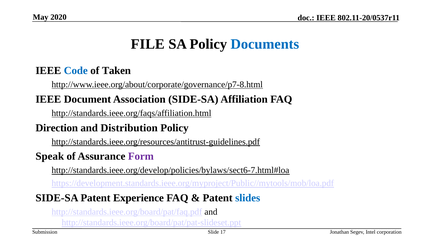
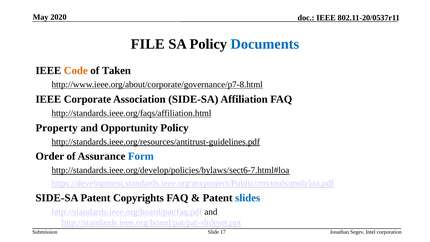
Code colour: blue -> orange
Document: Document -> Corporate
Direction: Direction -> Property
Distribution: Distribution -> Opportunity
Speak: Speak -> Order
Form colour: purple -> blue
Experience: Experience -> Copyrights
